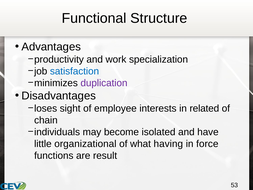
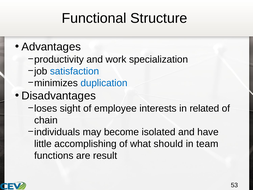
duplication colour: purple -> blue
organizational: organizational -> accomplishing
having: having -> should
force: force -> team
